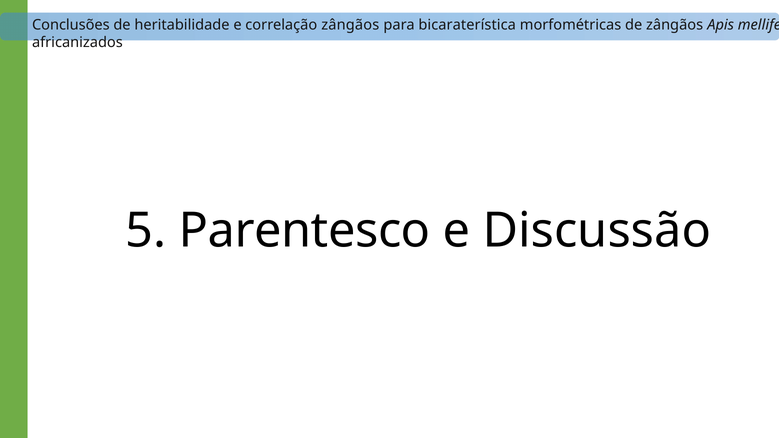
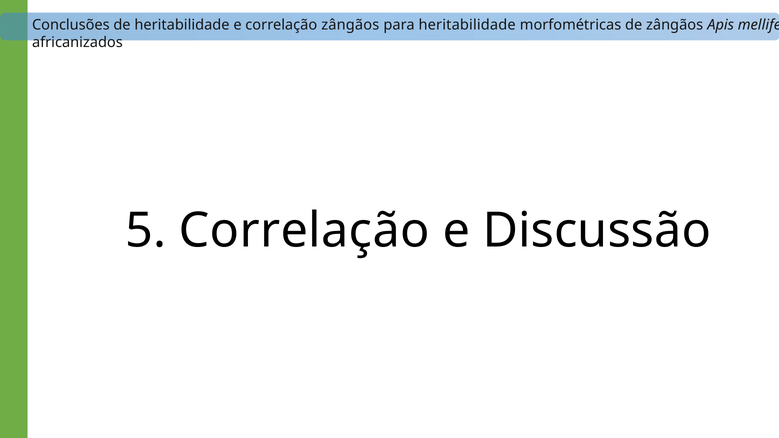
para bicaraterística: bicaraterística -> heritabilidade
5 Parentesco: Parentesco -> Correlação
